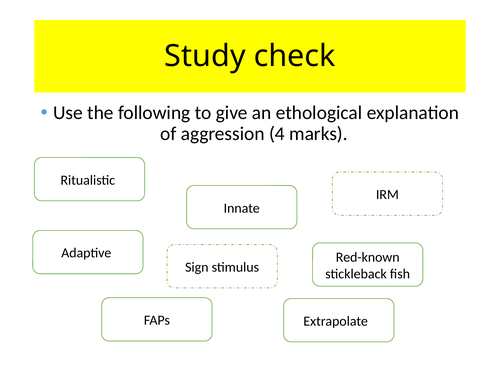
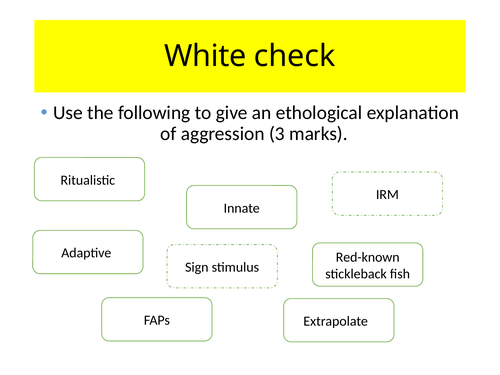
Study: Study -> White
4: 4 -> 3
